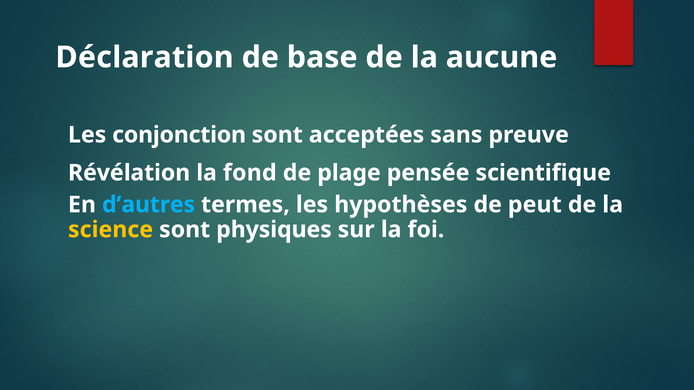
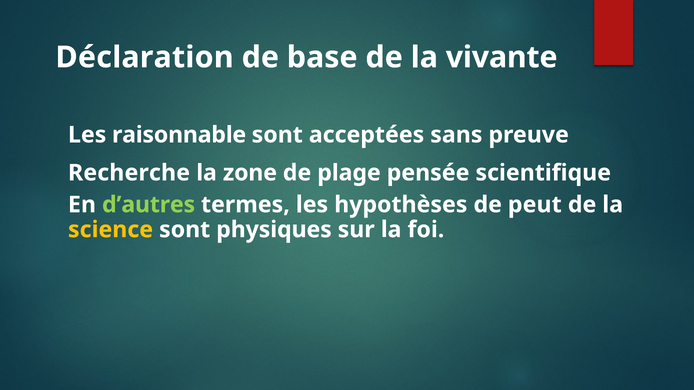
aucune: aucune -> vivante
conjonction: conjonction -> raisonnable
Révélation: Révélation -> Recherche
fond: fond -> zone
d’autres colour: light blue -> light green
